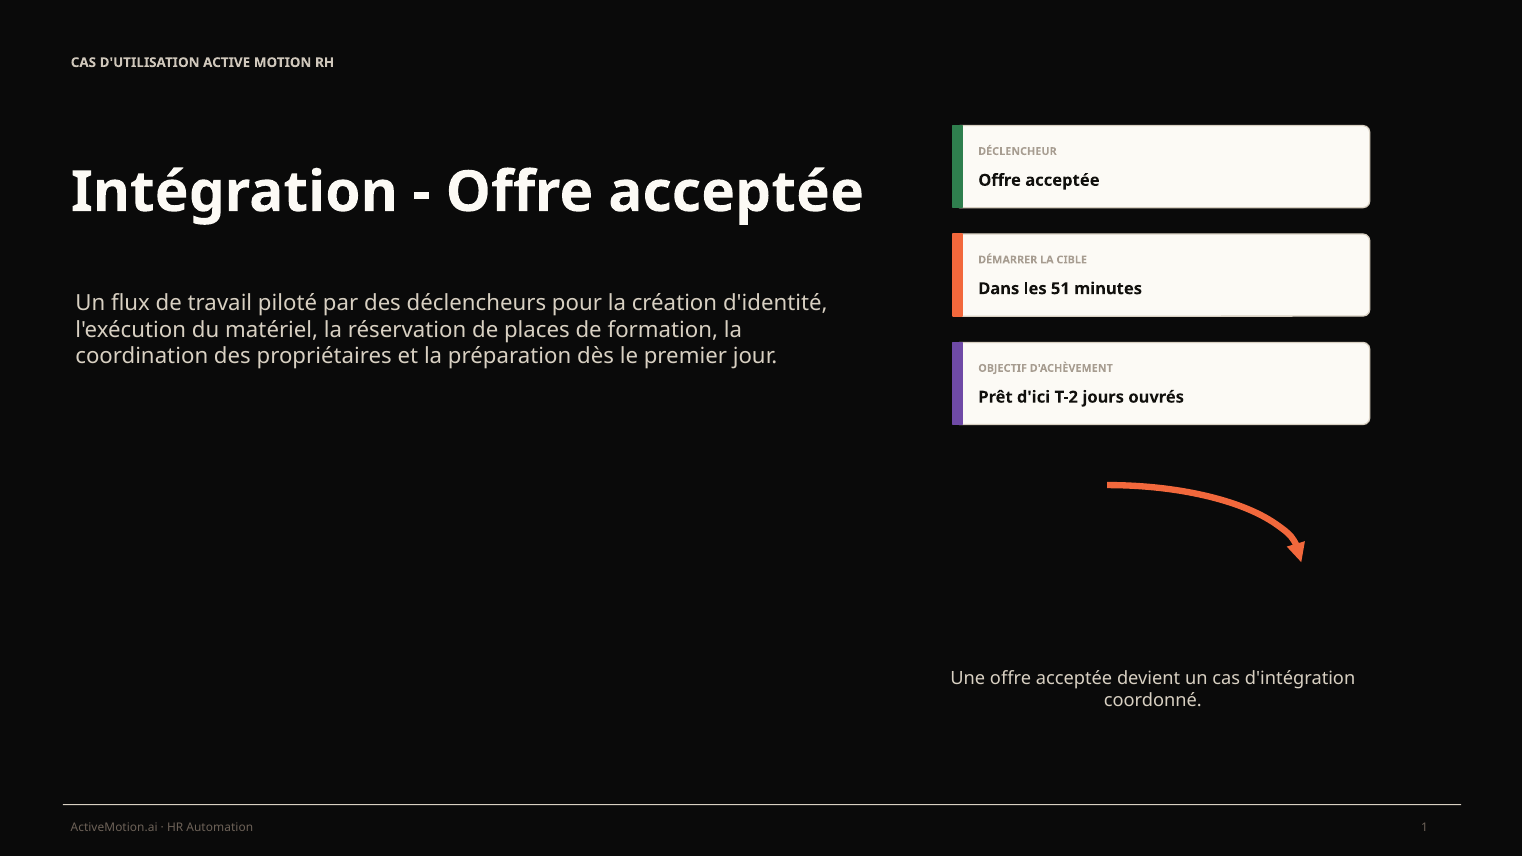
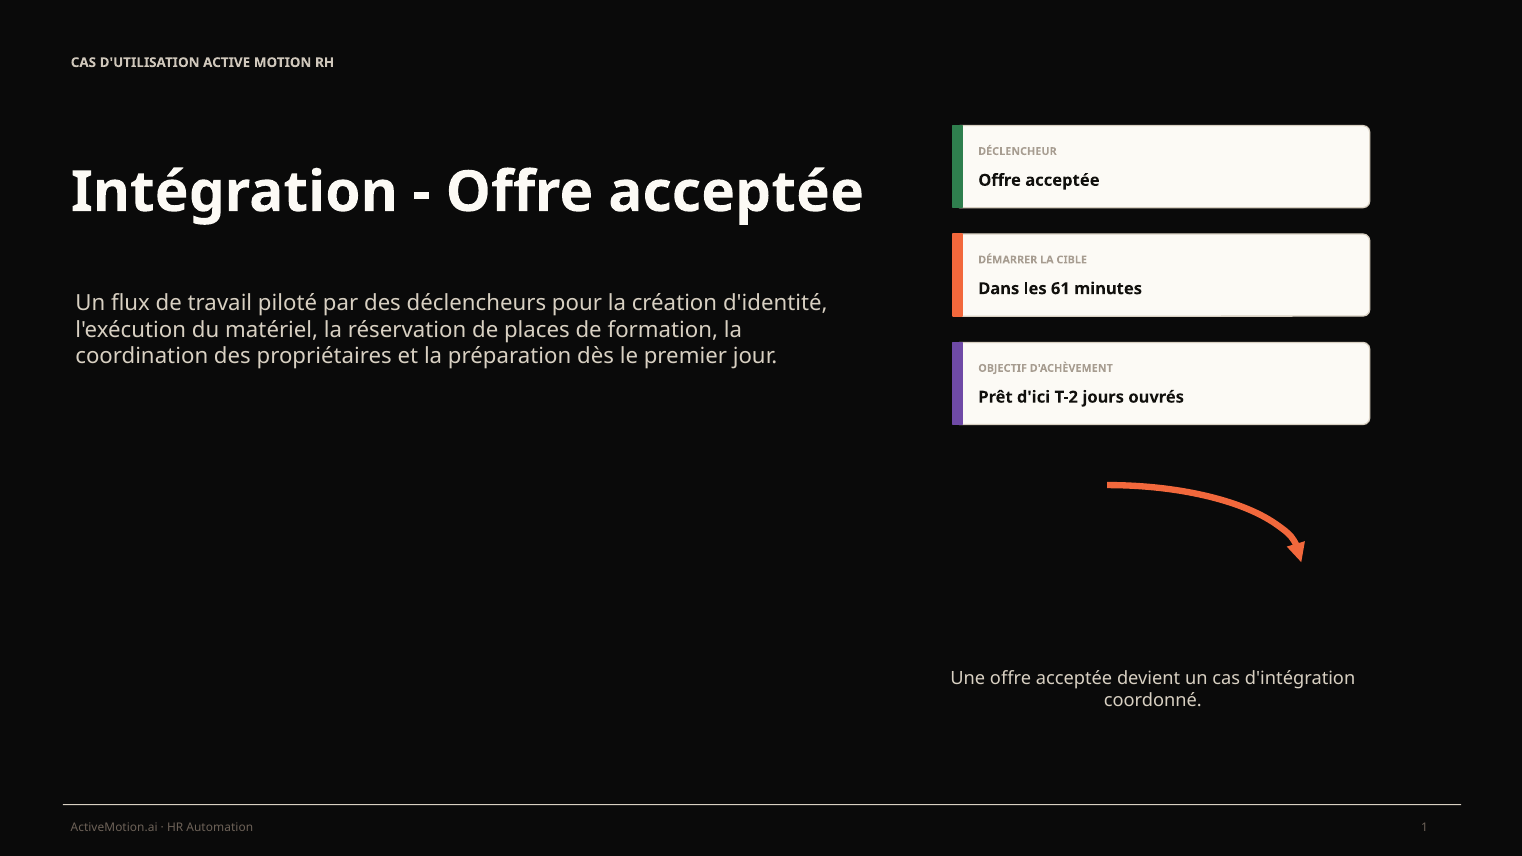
51: 51 -> 61
